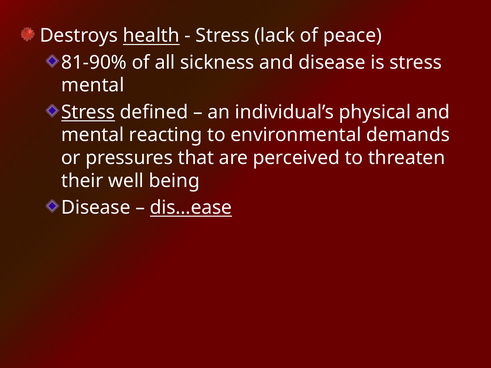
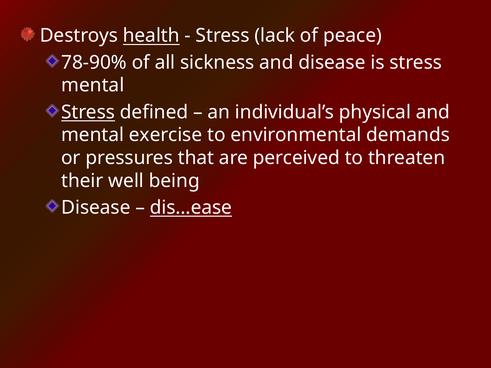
81-90%: 81-90% -> 78-90%
reacting: reacting -> exercise
